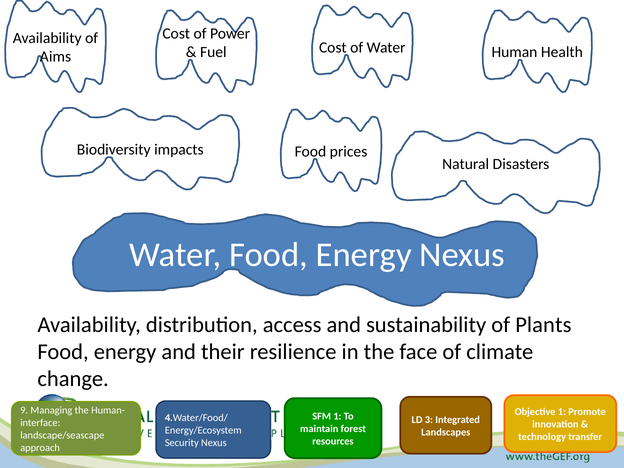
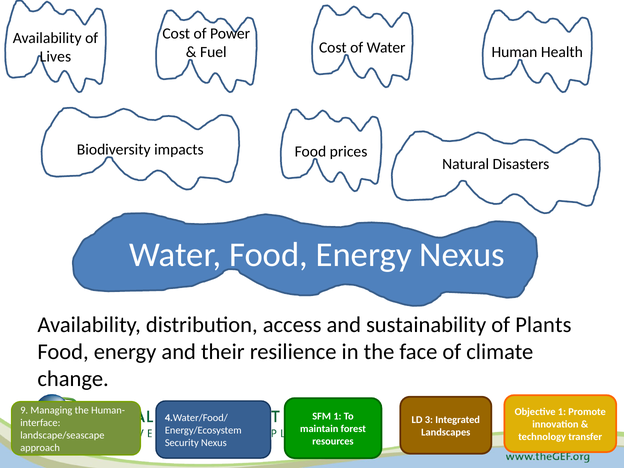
Aims: Aims -> Lives
